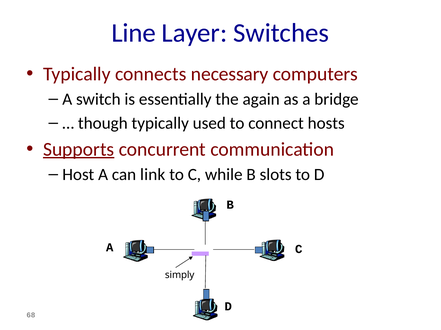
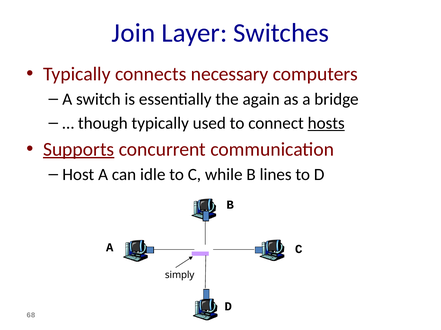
Line: Line -> Join
hosts underline: none -> present
link: link -> idle
slots: slots -> lines
